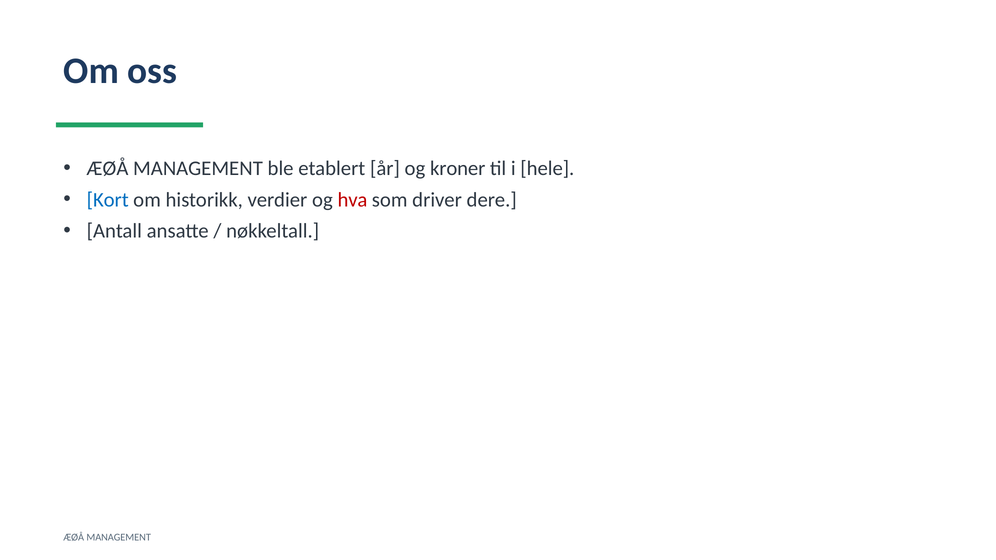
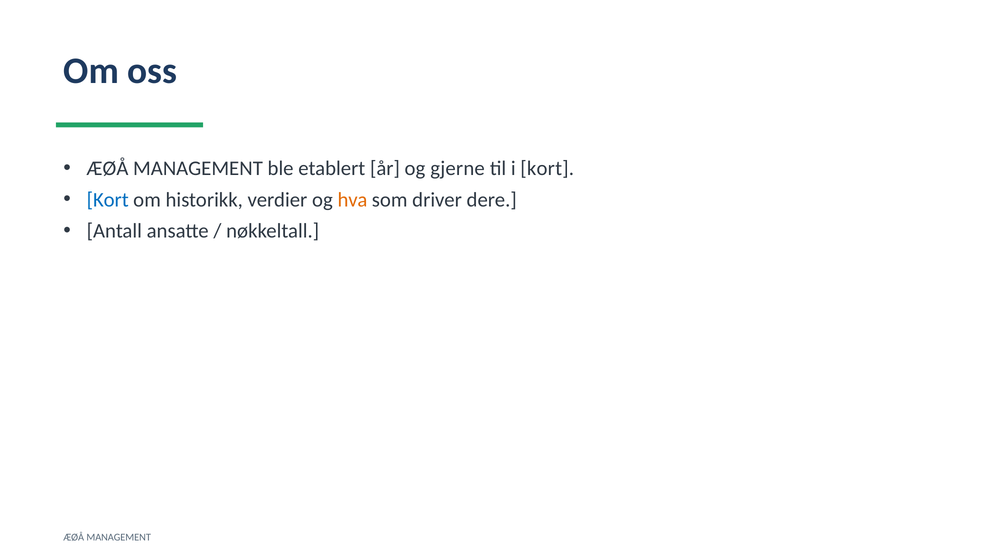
kroner: kroner -> gjerne
i hele: hele -> kort
hva colour: red -> orange
